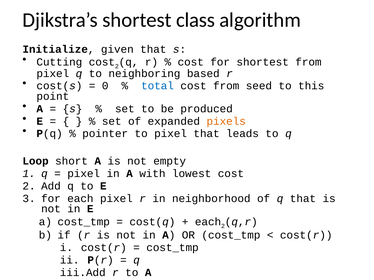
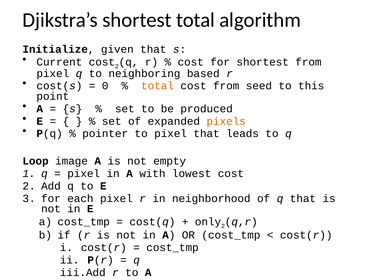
shortest class: class -> total
Cutting: Cutting -> Current
total at (158, 86) colour: blue -> orange
short: short -> image
each at (208, 222): each -> only
